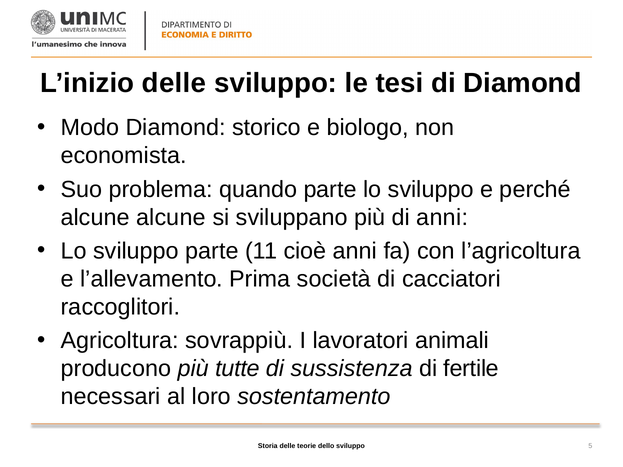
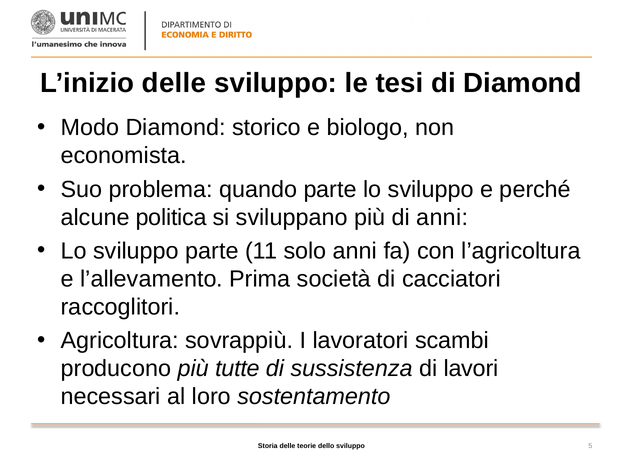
alcune alcune: alcune -> politica
cioè: cioè -> solo
animali: animali -> scambi
fertile: fertile -> lavori
